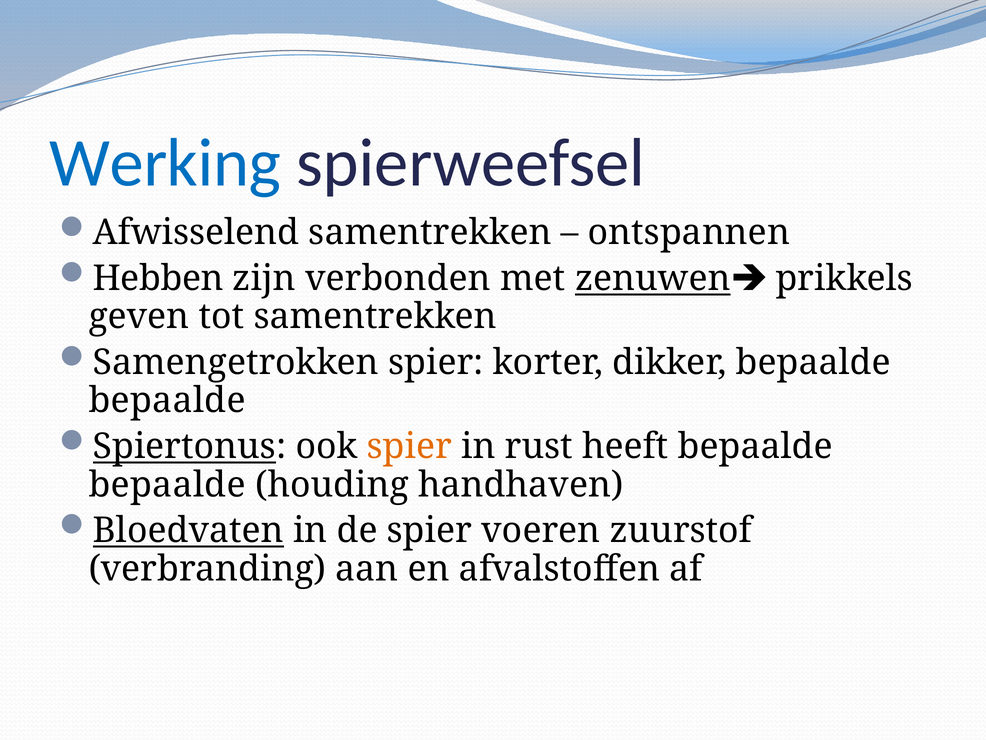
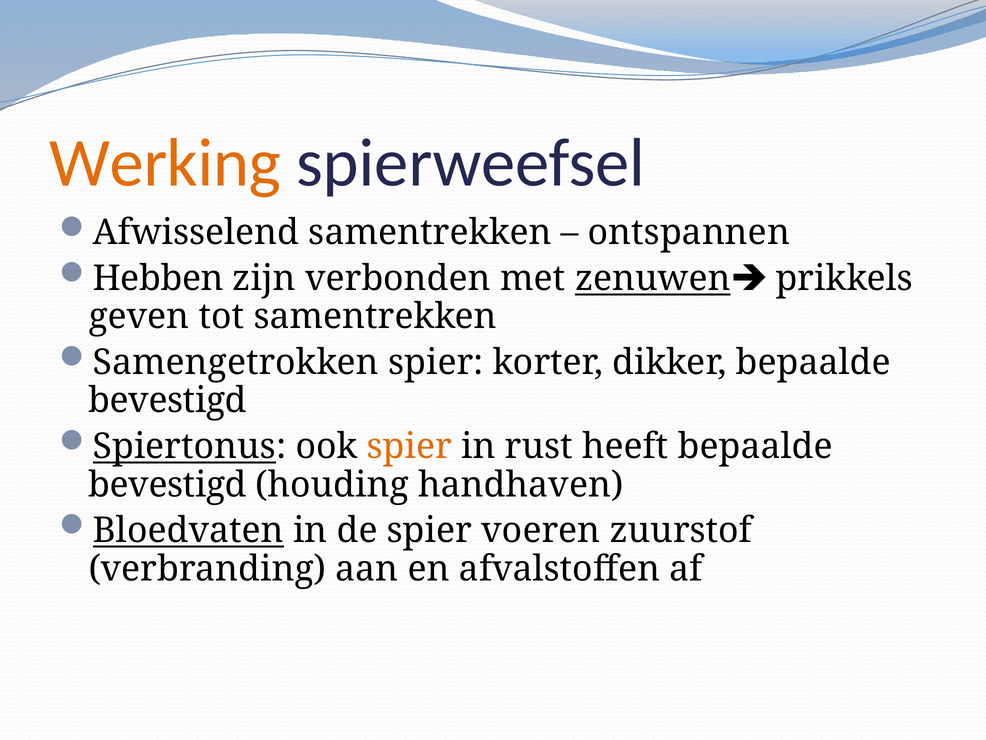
Werking colour: blue -> orange
bepaalde at (167, 400): bepaalde -> bevestigd
bepaalde at (167, 484): bepaalde -> bevestigd
